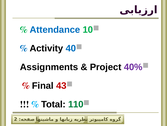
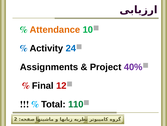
Attendance colour: blue -> orange
40: 40 -> 24
43: 43 -> 12
